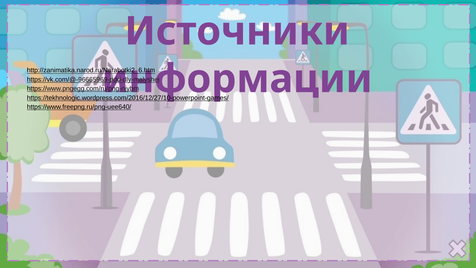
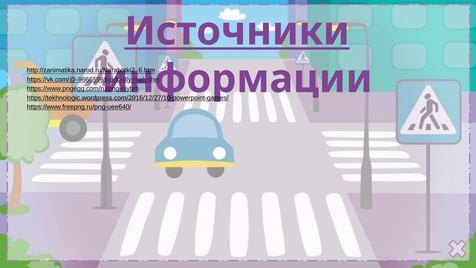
Источники underline: none -> present
